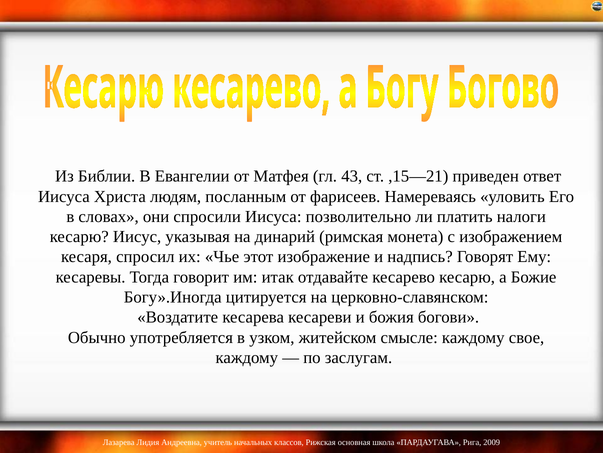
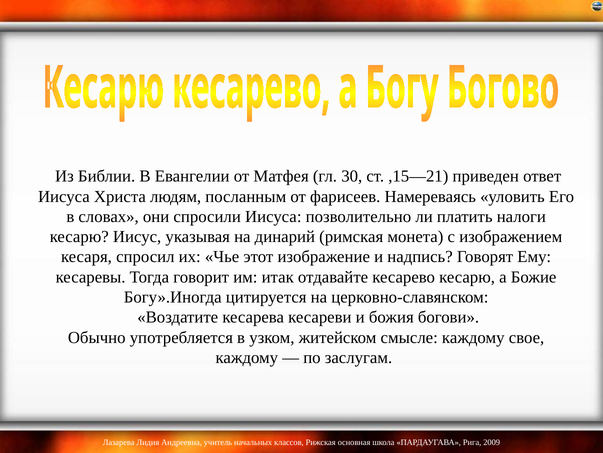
43: 43 -> 30
